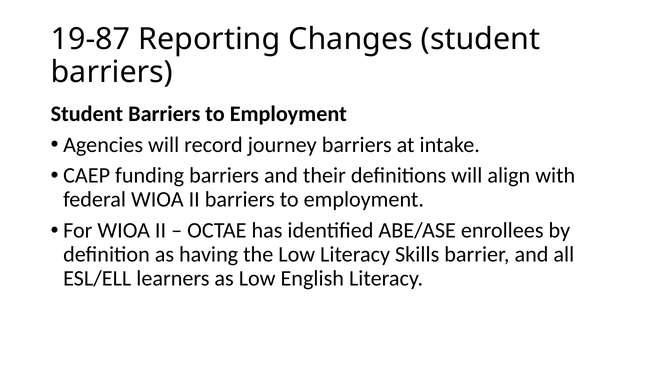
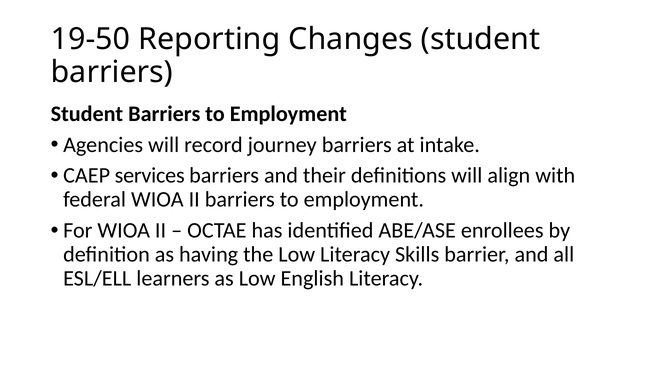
19-87: 19-87 -> 19-50
funding: funding -> services
